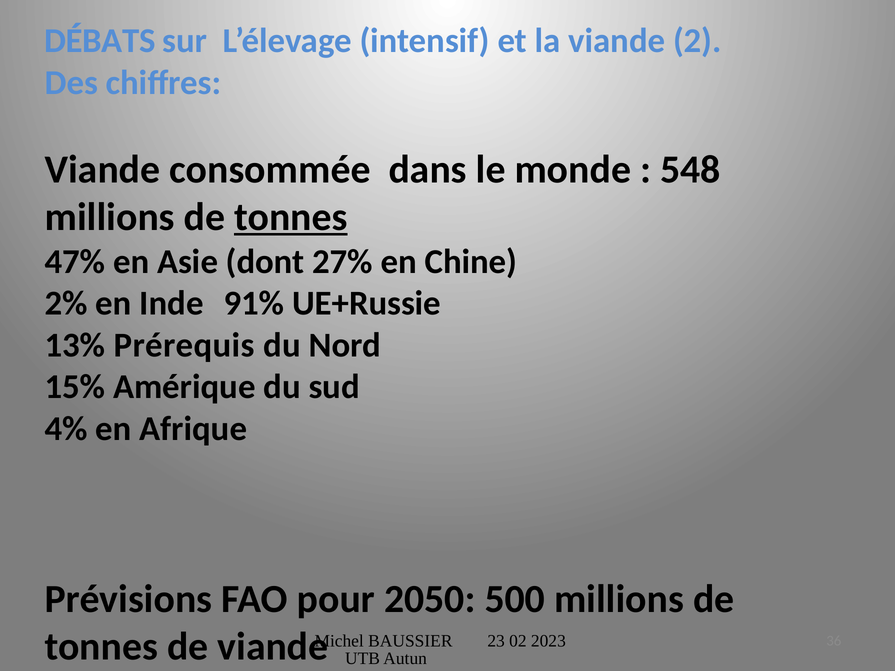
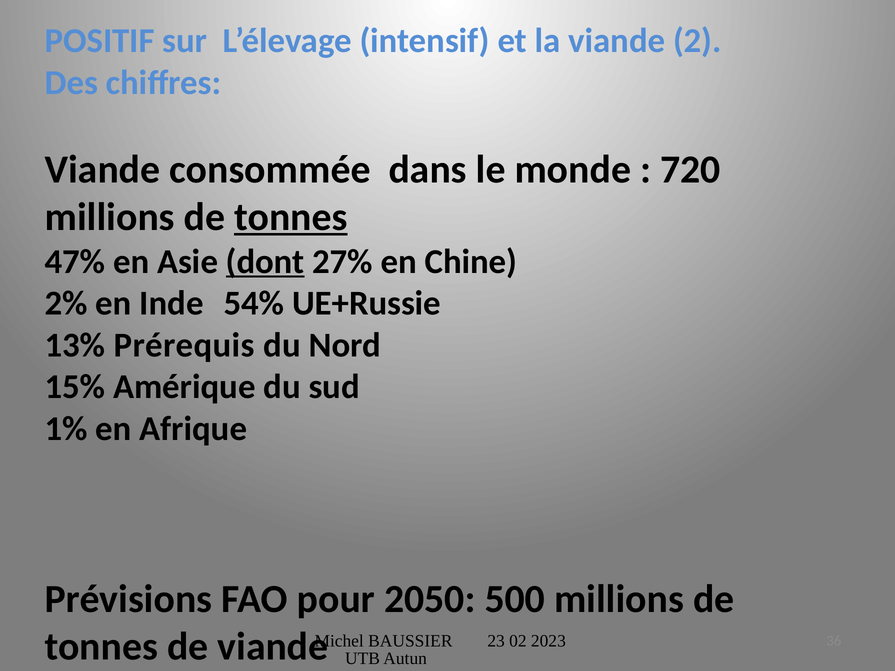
DÉBATS: DÉBATS -> POSITIF
548: 548 -> 720
dont underline: none -> present
91%: 91% -> 54%
4%: 4% -> 1%
